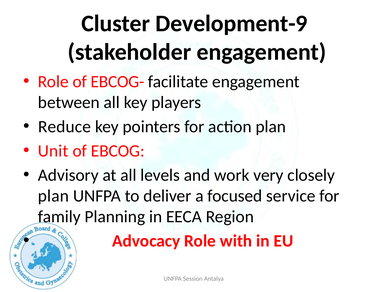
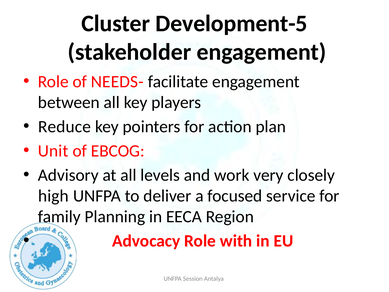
Development-9: Development-9 -> Development-5
EBCOG-: EBCOG- -> NEEDS-
plan at (53, 196): plan -> high
